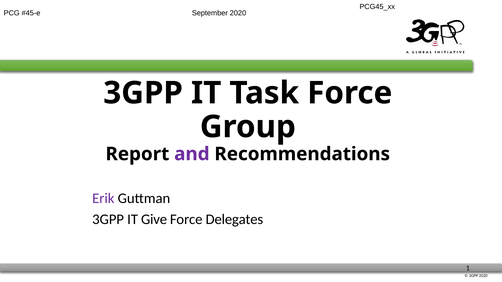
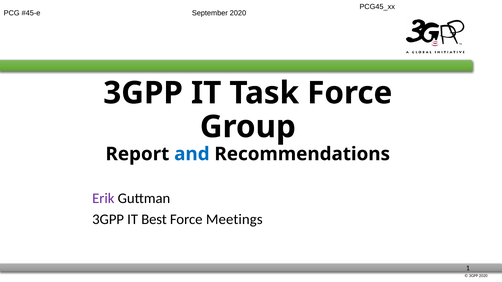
and colour: purple -> blue
Give: Give -> Best
Delegates: Delegates -> Meetings
